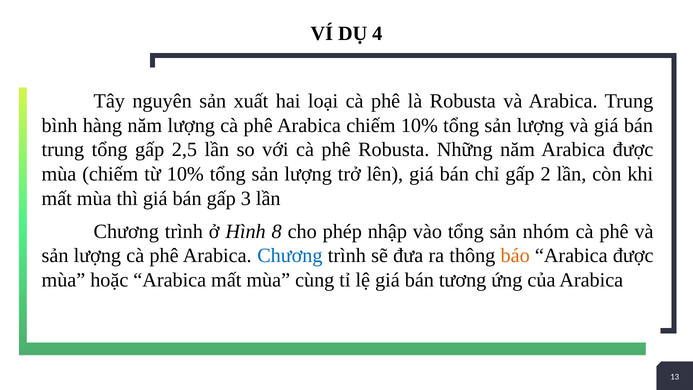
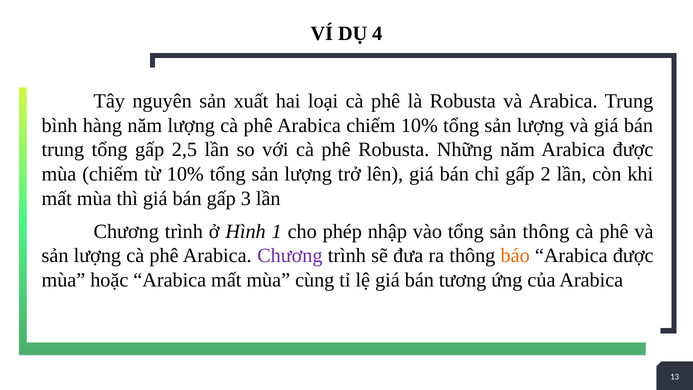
8: 8 -> 1
sản nhóm: nhóm -> thông
Chương at (290, 255) colour: blue -> purple
